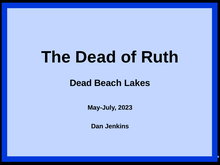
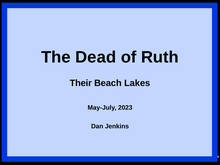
Dead at (81, 83): Dead -> Their
